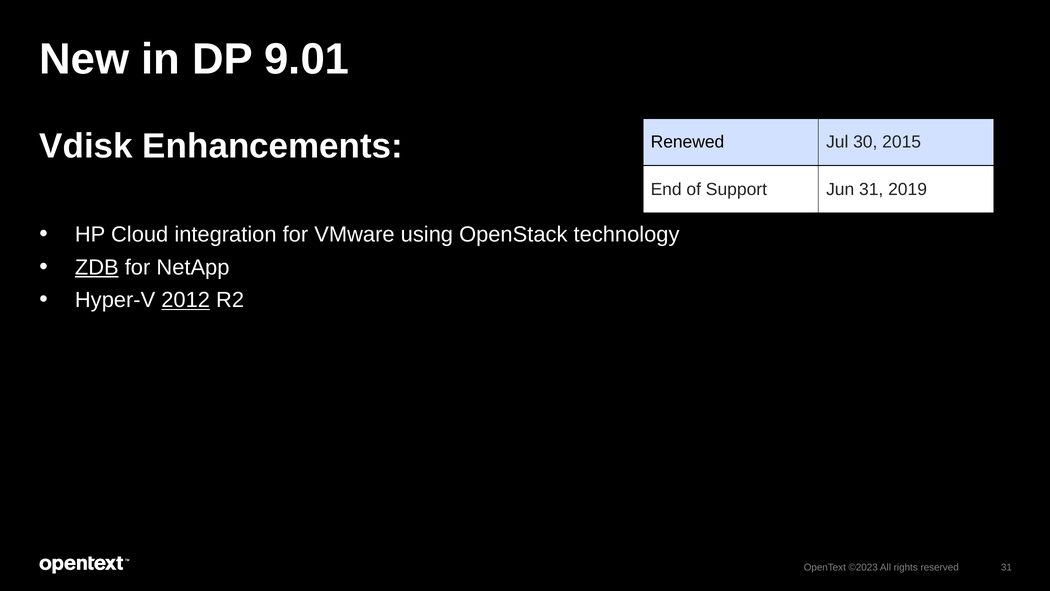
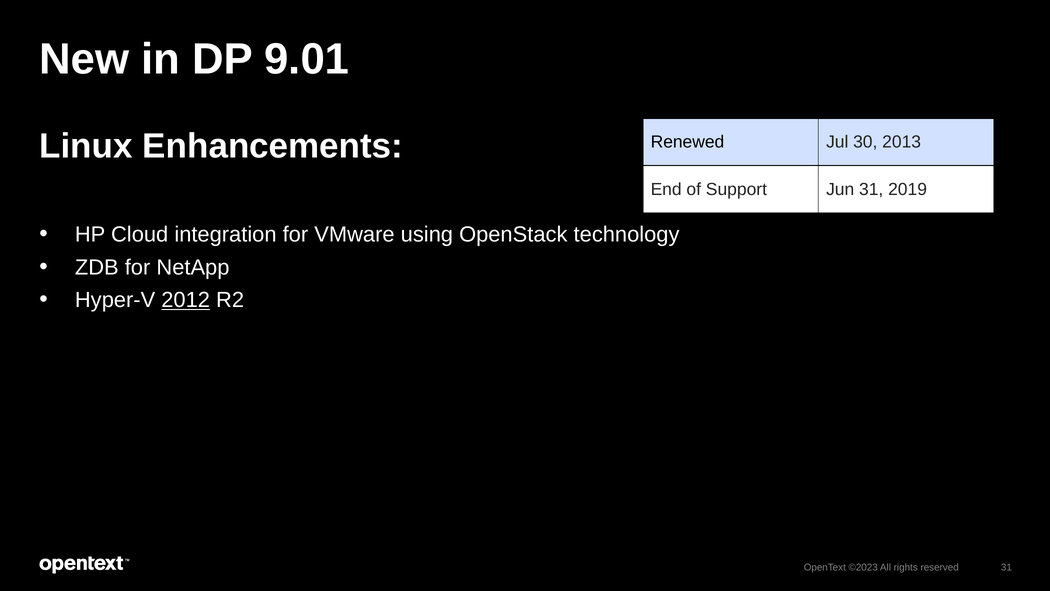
Vdisk: Vdisk -> Linux
2015: 2015 -> 2013
ZDB underline: present -> none
